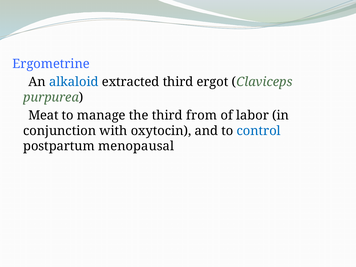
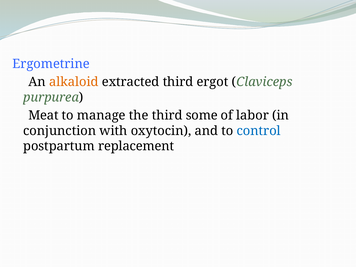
alkaloid colour: blue -> orange
from: from -> some
menopausal: menopausal -> replacement
